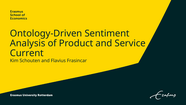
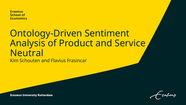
Current: Current -> Neutral
